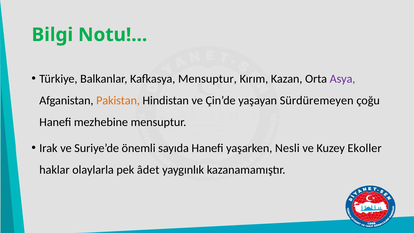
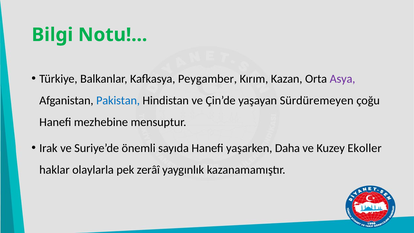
Kafkasya Mensuptur: Mensuptur -> Peygamber
Pakistan colour: orange -> blue
Nesli: Nesli -> Daha
âdet: âdet -> zerâî
